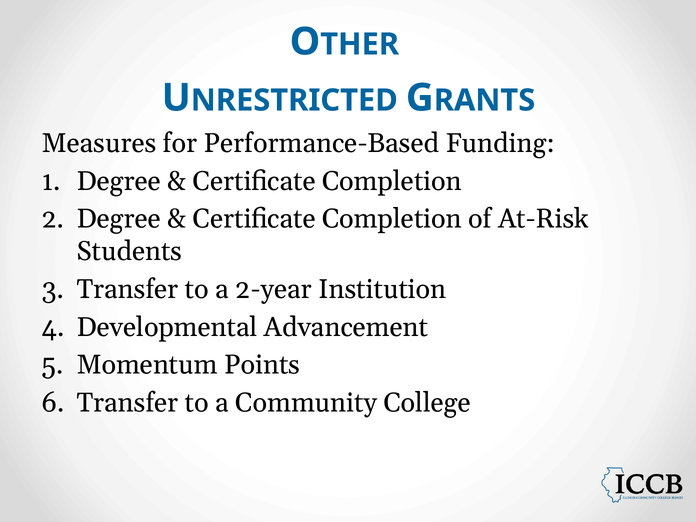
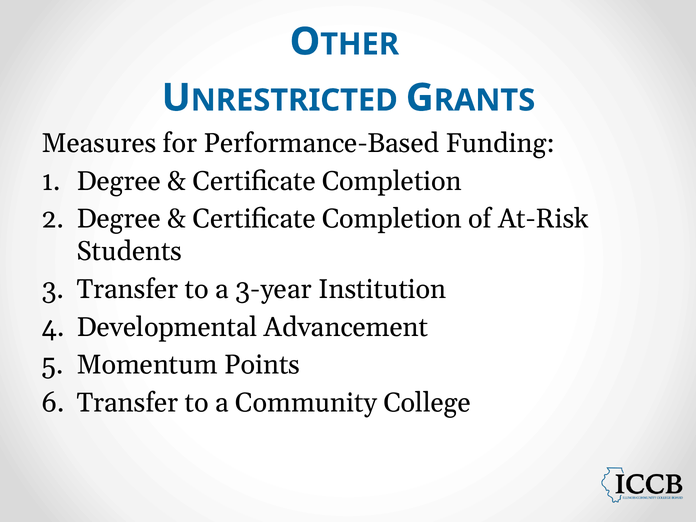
2-year: 2-year -> 3-year
